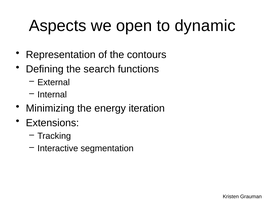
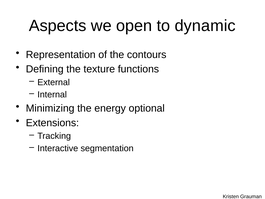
search: search -> texture
iteration: iteration -> optional
